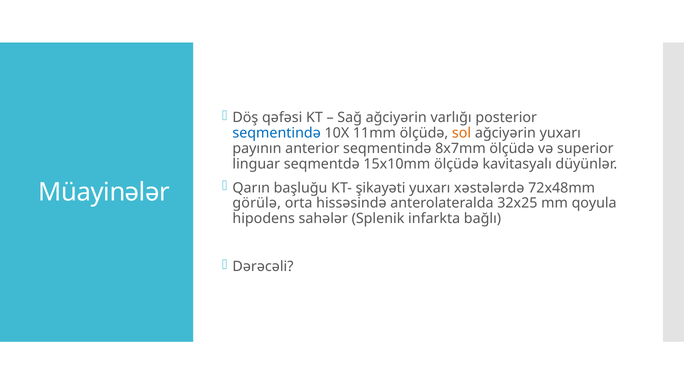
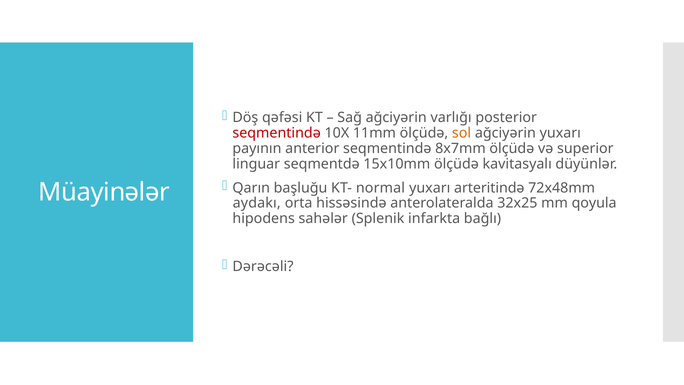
seqmentində at (277, 133) colour: blue -> red
şikayəti: şikayəti -> normal
xəstələrdə: xəstələrdə -> arteritində
görülə: görülə -> aydakı
